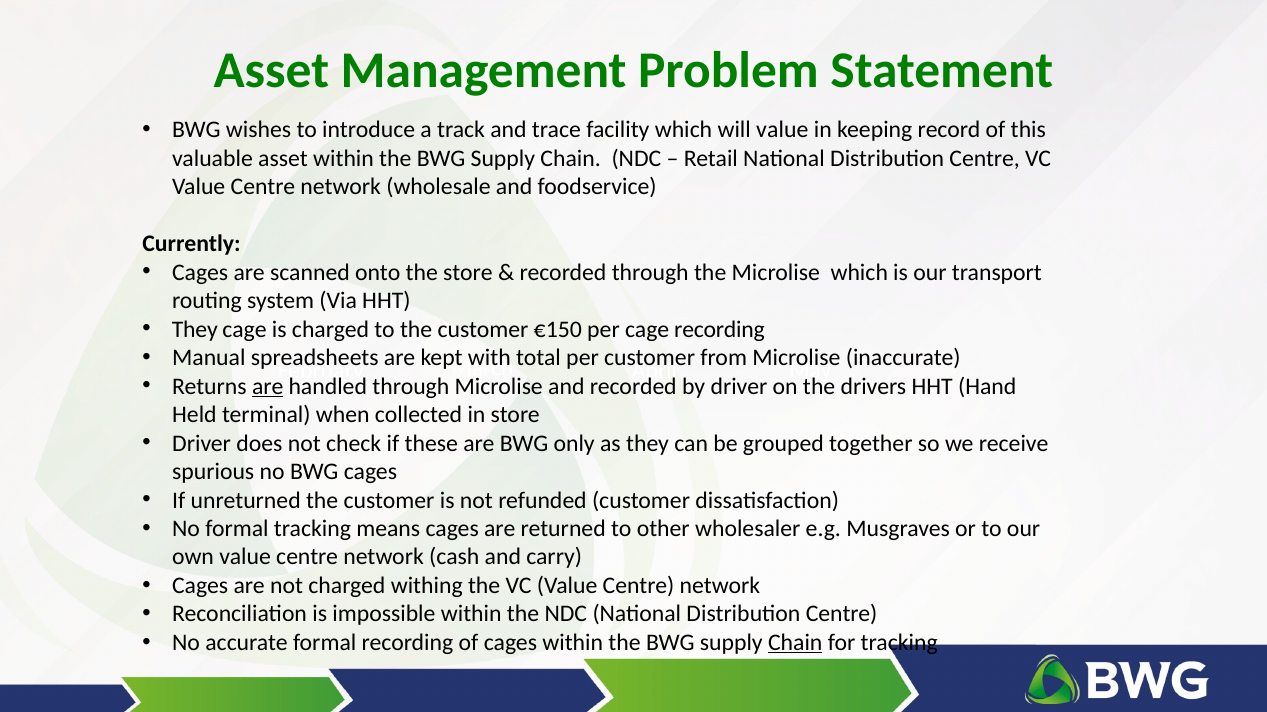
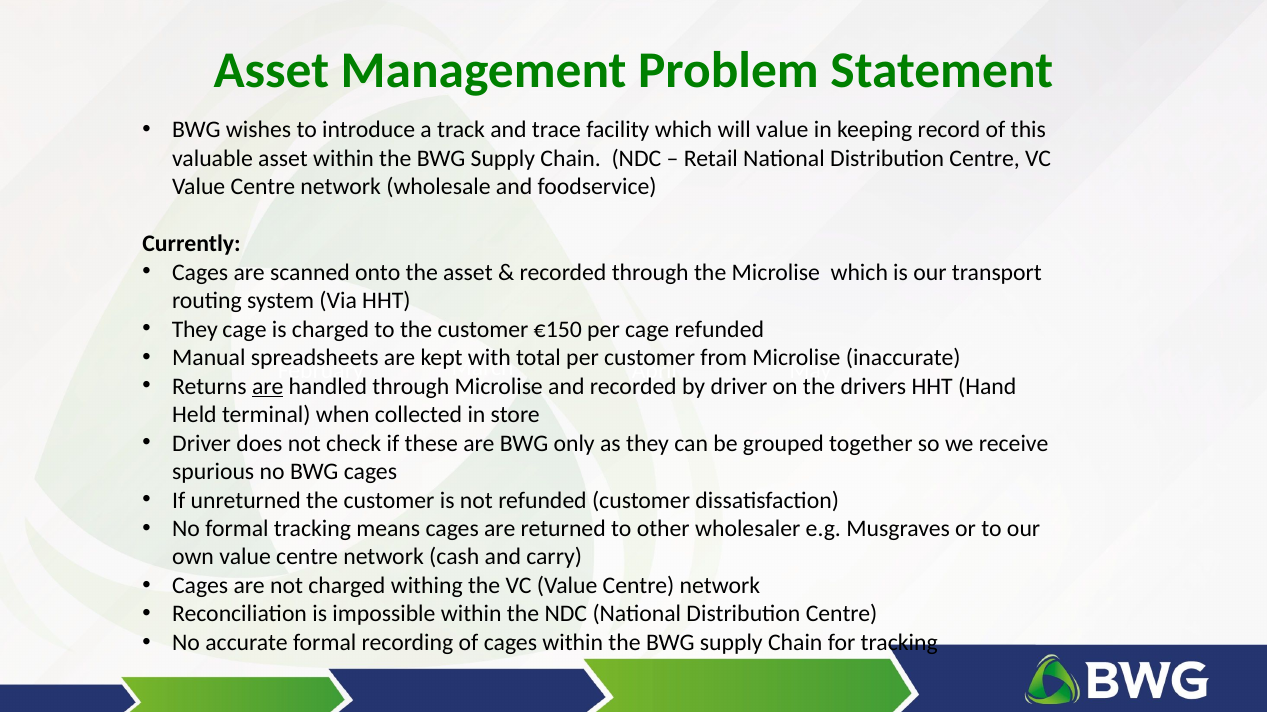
the store: store -> asset
cage recording: recording -> refunded
Chain at (795, 643) underline: present -> none
